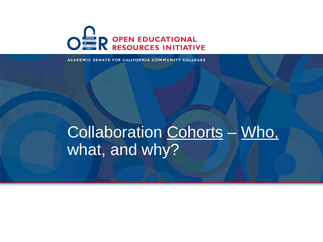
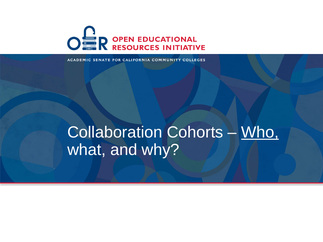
Cohorts underline: present -> none
